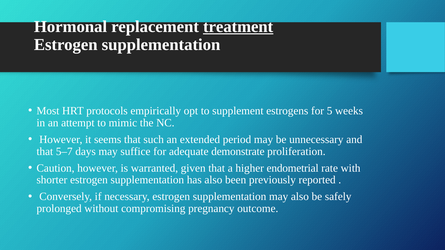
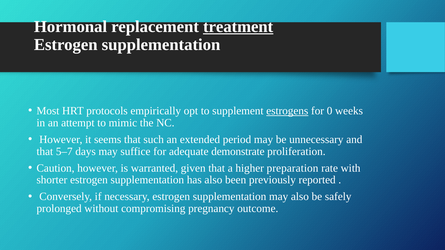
estrogens underline: none -> present
5: 5 -> 0
endometrial: endometrial -> preparation
